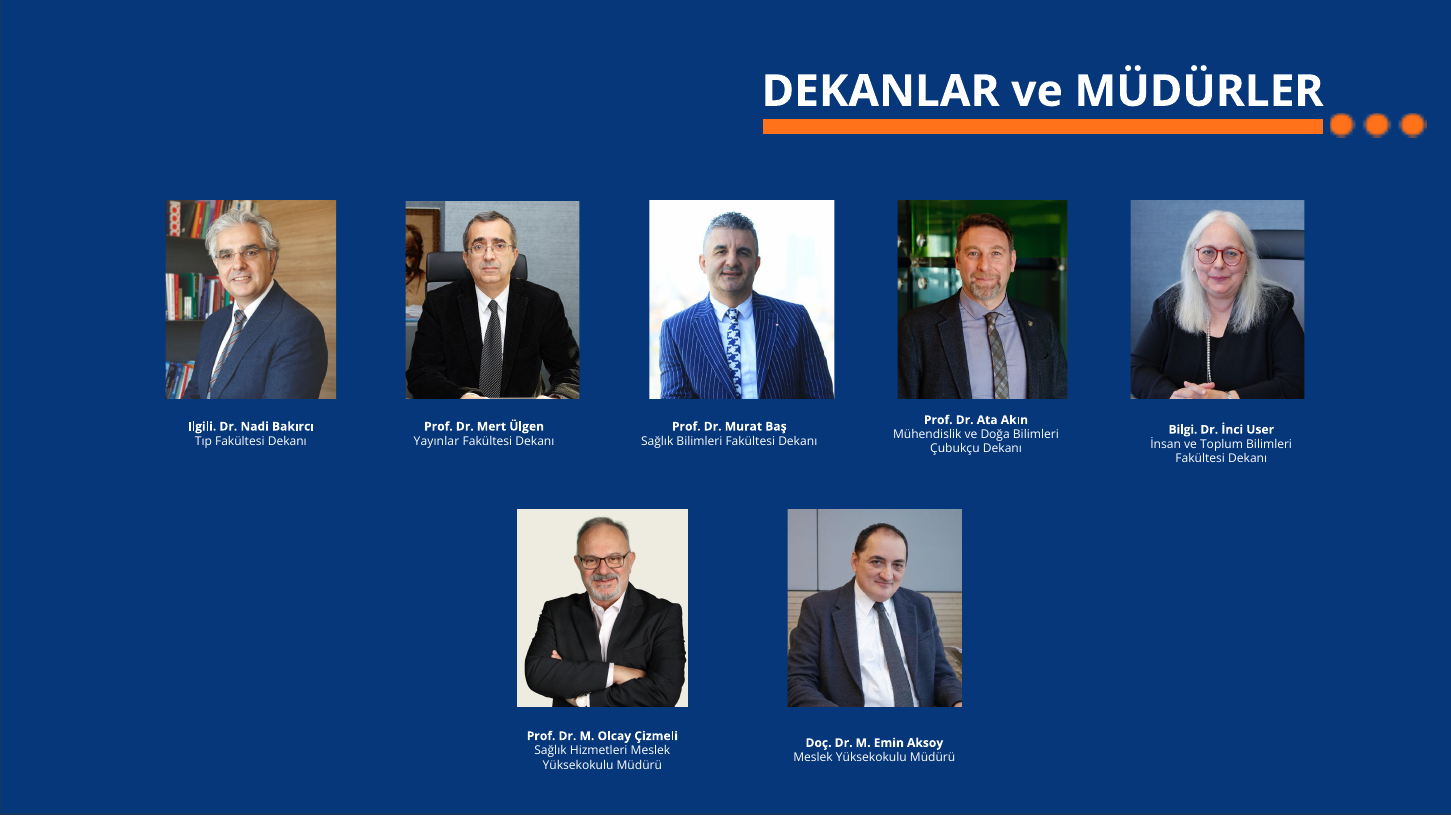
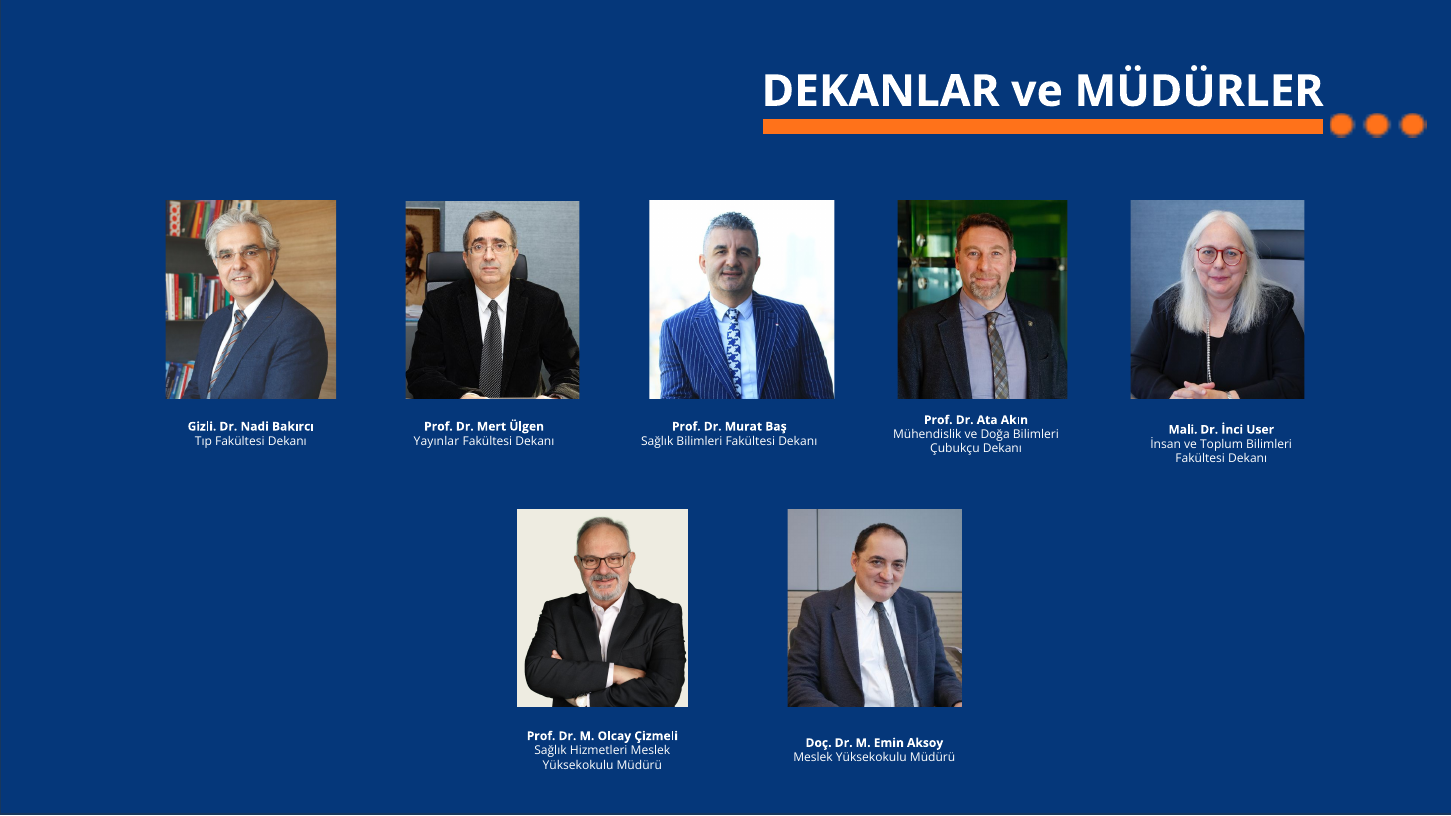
Ilgili: Ilgili -> Gizli
Bilgi: Bilgi -> Mali
